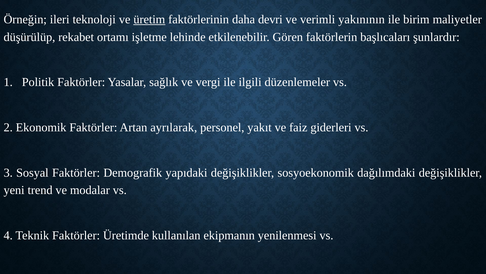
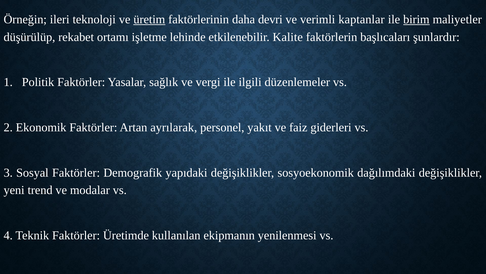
yakınının: yakınının -> kaptanlar
birim underline: none -> present
Gören: Gören -> Kalite
